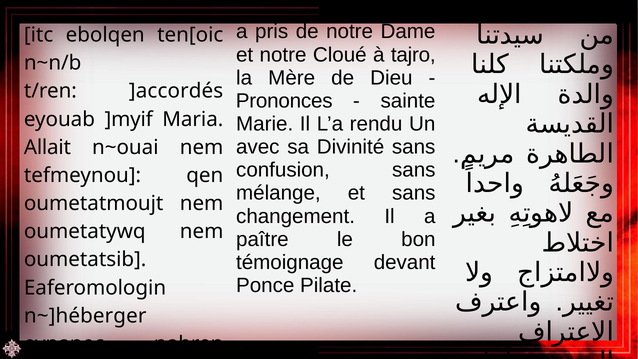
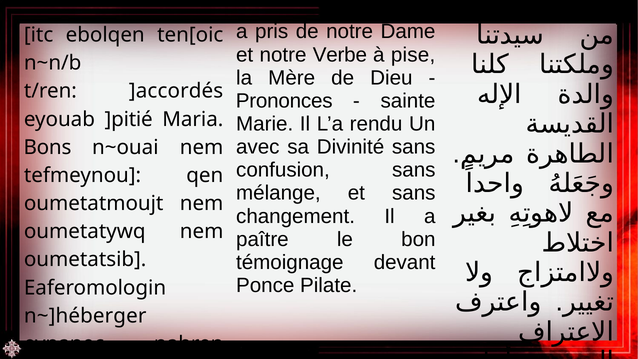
Cloué: Cloué -> Verbe
tajro: tajro -> pise
]myif: ]myif -> ]pitié
Allait: Allait -> Bons
